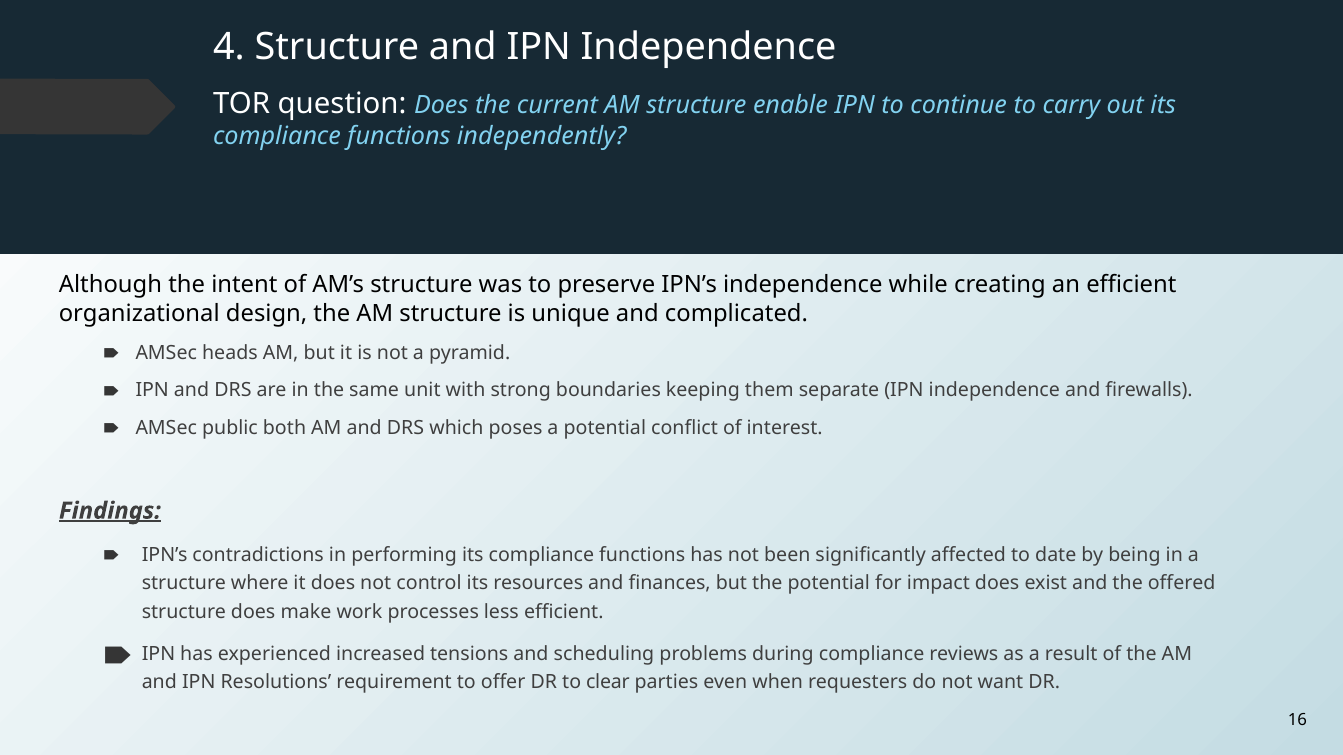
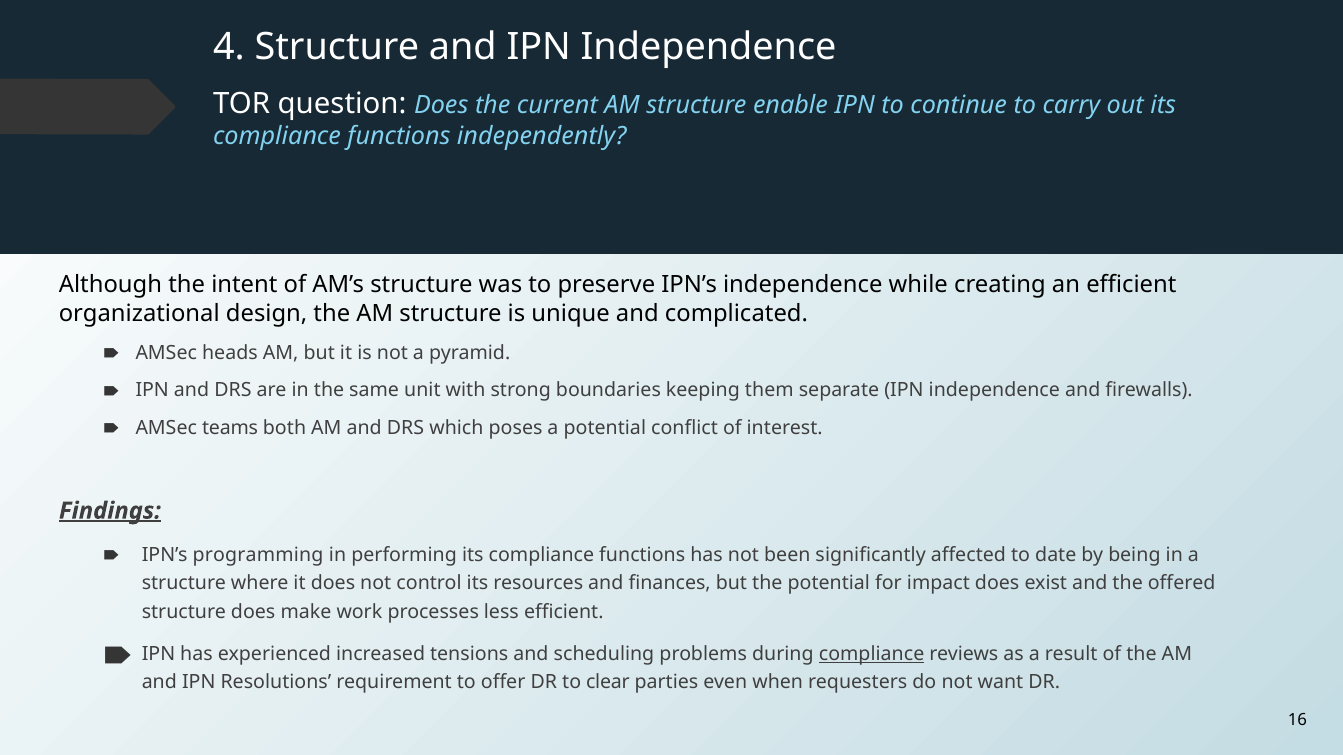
public: public -> teams
contradictions: contradictions -> programming
compliance at (872, 654) underline: none -> present
